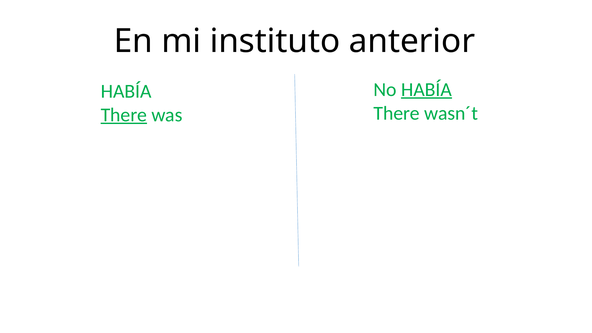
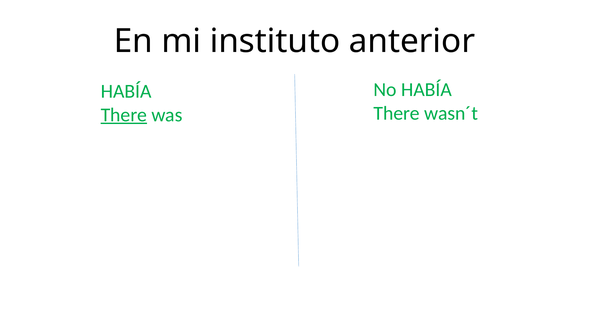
HABÍA at (427, 90) underline: present -> none
